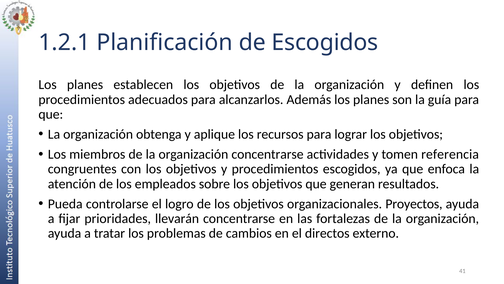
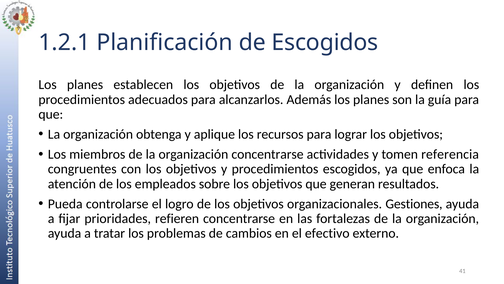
Proyectos: Proyectos -> Gestiones
llevarán: llevarán -> refieren
directos: directos -> efectivo
